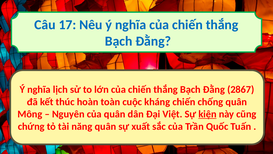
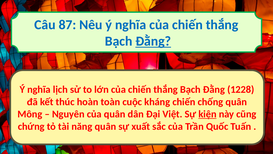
17: 17 -> 87
Đằng at (153, 41) underline: none -> present
2867: 2867 -> 1228
